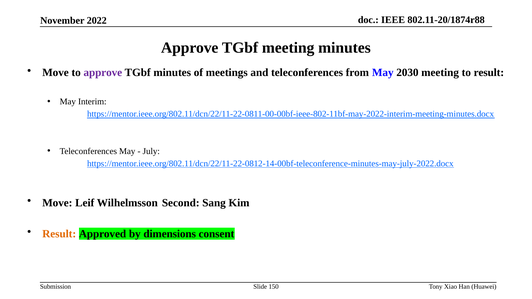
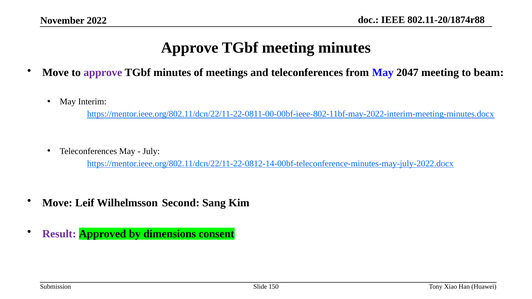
2030: 2030 -> 2047
to result: result -> beam
Result at (59, 234) colour: orange -> purple
